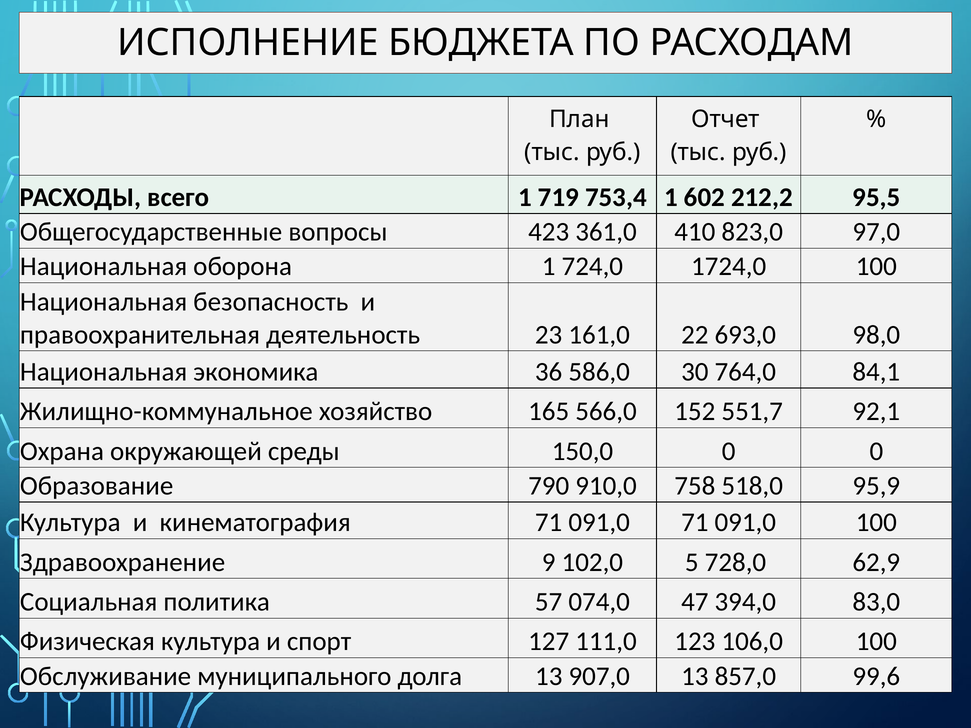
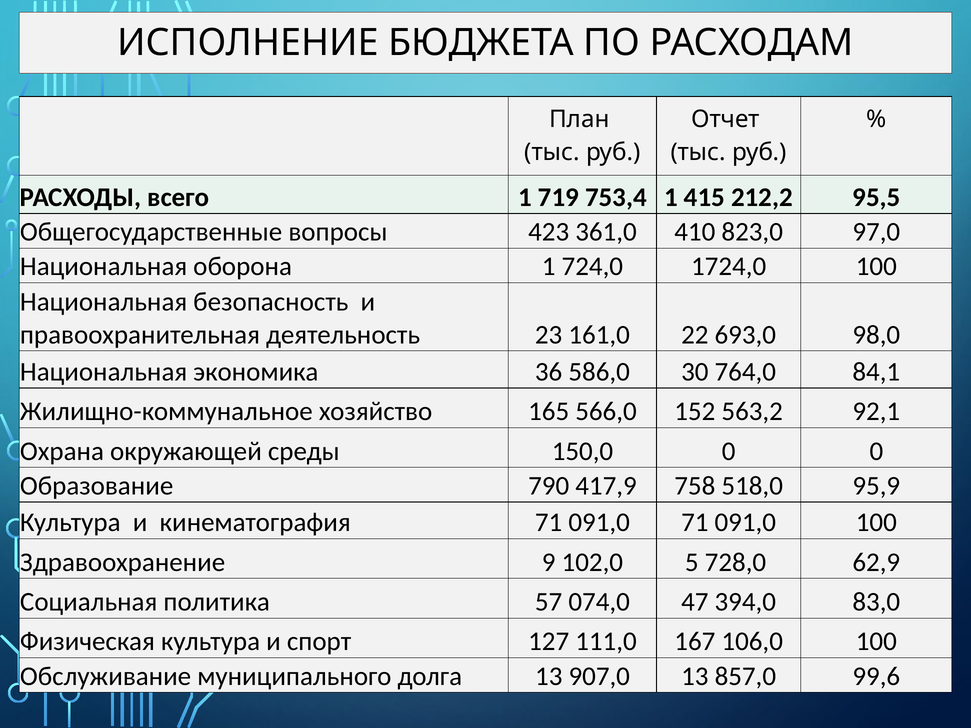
602: 602 -> 415
551,7: 551,7 -> 563,2
910,0: 910,0 -> 417,9
123: 123 -> 167
